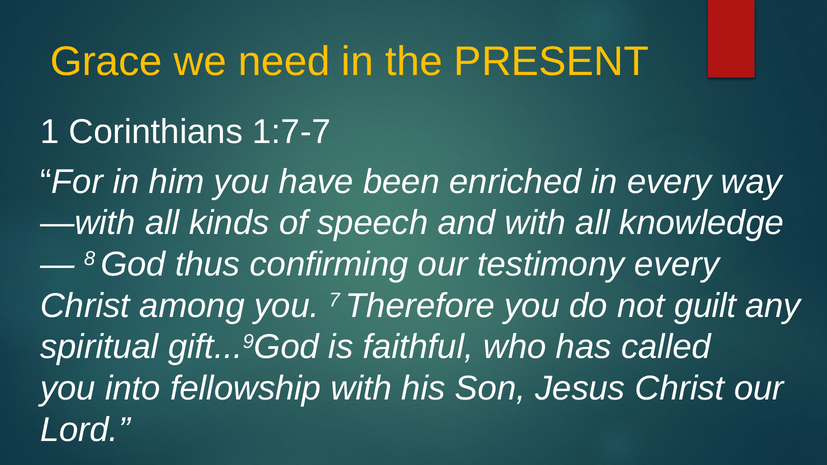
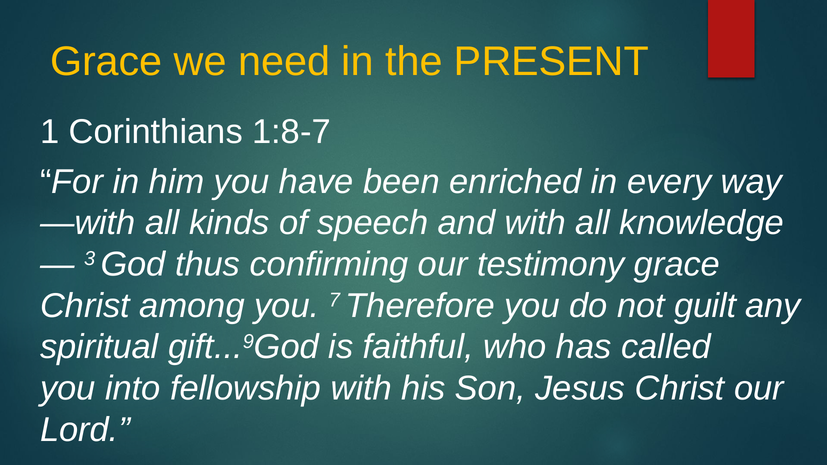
1:7-7: 1:7-7 -> 1:8-7
8: 8 -> 3
testimony every: every -> grace
